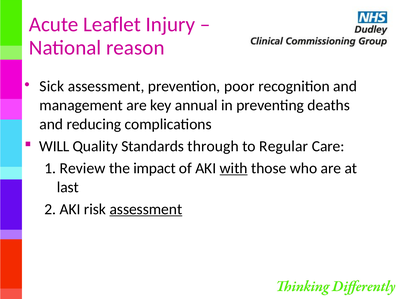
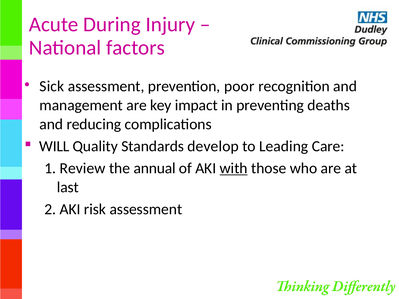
Leaflet: Leaflet -> During
reason: reason -> factors
annual: annual -> impact
through: through -> develop
Regular: Regular -> Leading
impact: impact -> annual
assessment at (146, 209) underline: present -> none
